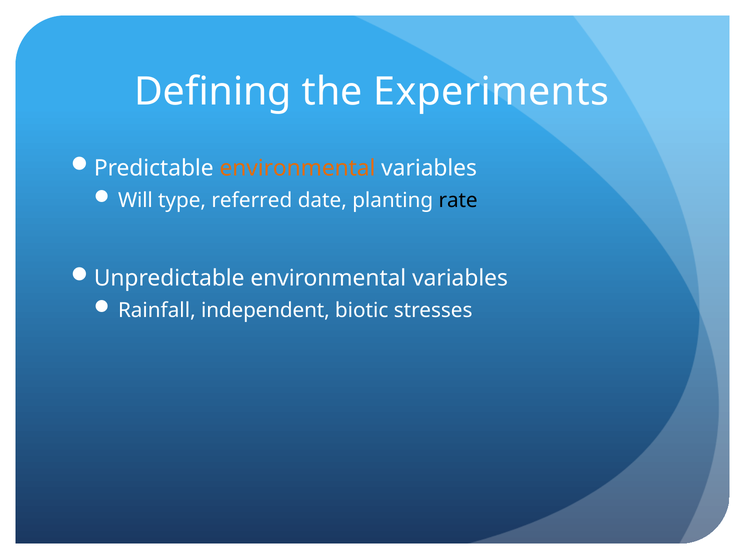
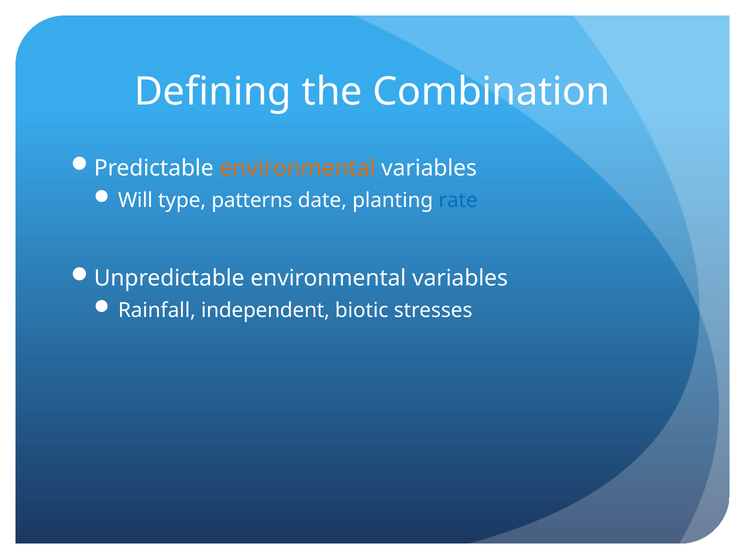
Experiments: Experiments -> Combination
referred: referred -> patterns
rate colour: black -> blue
